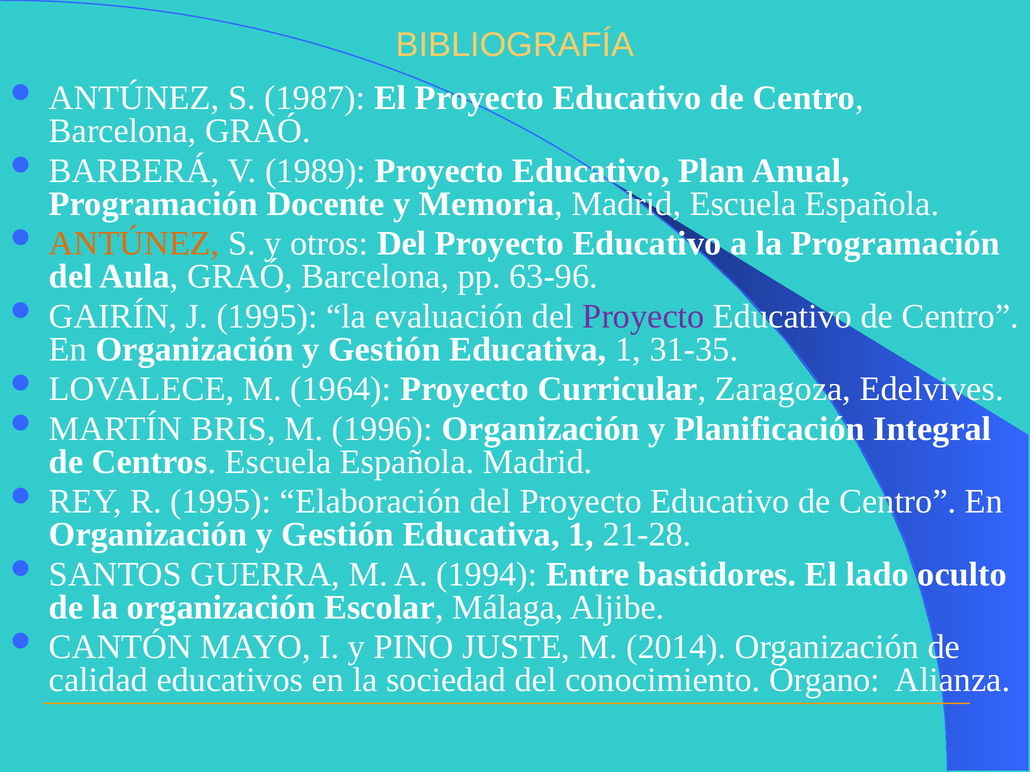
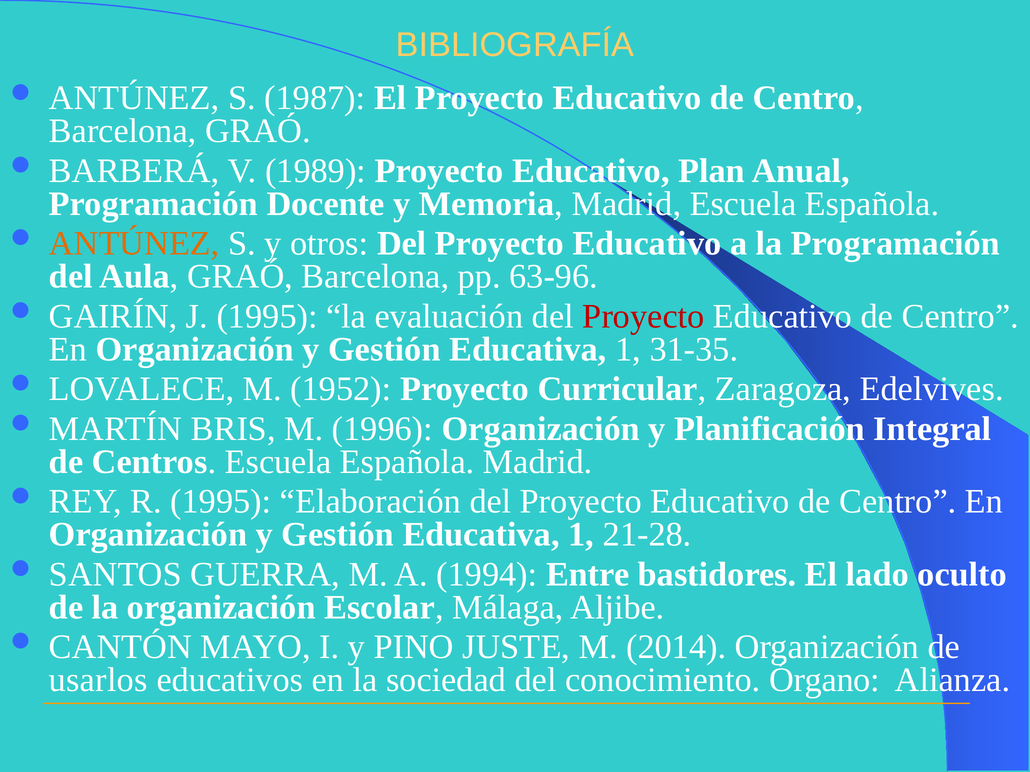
Proyecto at (643, 317) colour: purple -> red
1964: 1964 -> 1952
calidad: calidad -> usarlos
